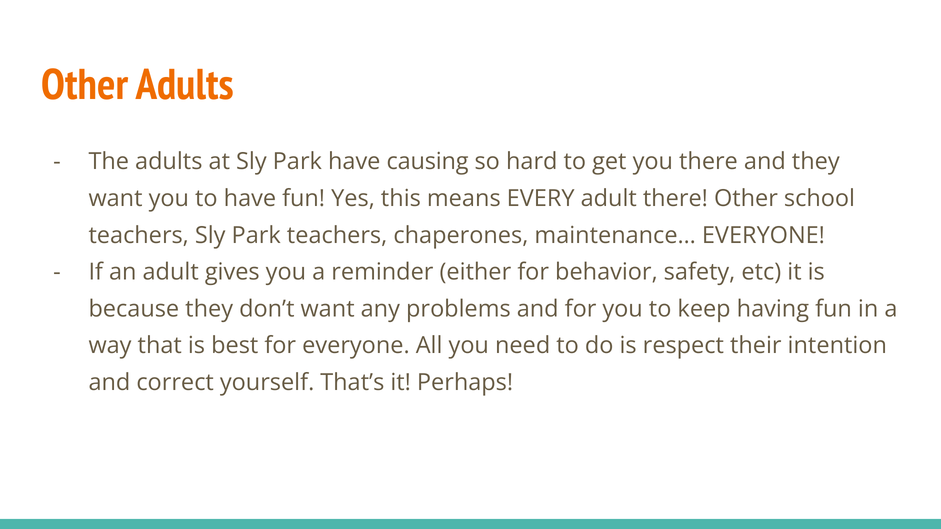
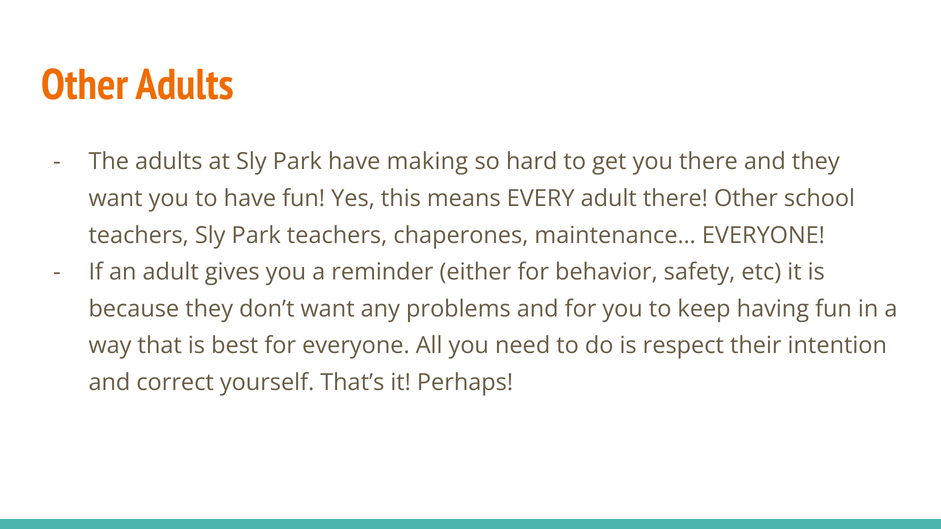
causing: causing -> making
